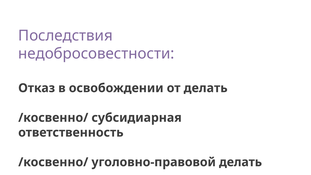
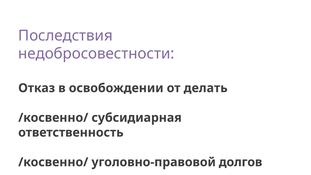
уголовно-правовой делать: делать -> долгов
